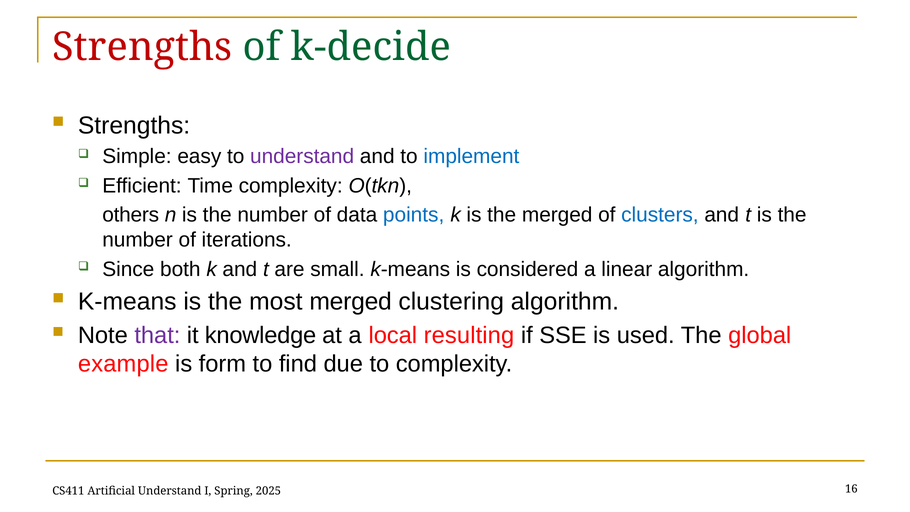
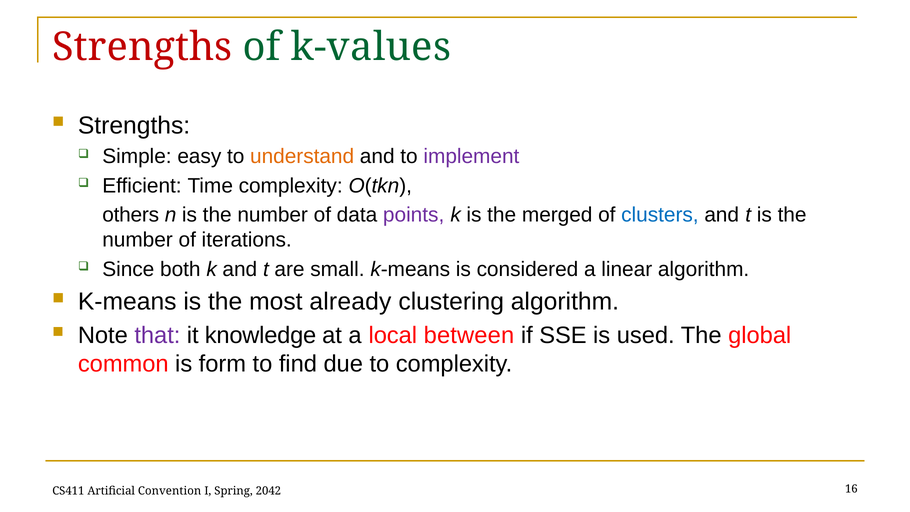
k-decide: k-decide -> k-values
understand at (302, 157) colour: purple -> orange
implement colour: blue -> purple
points colour: blue -> purple
most merged: merged -> already
resulting: resulting -> between
example: example -> common
Artificial Understand: Understand -> Convention
2025: 2025 -> 2042
